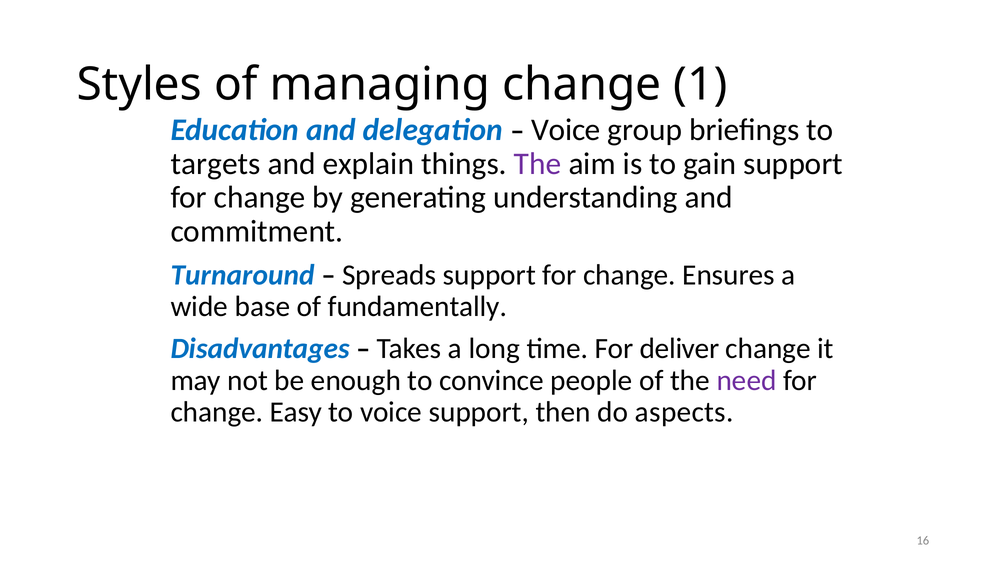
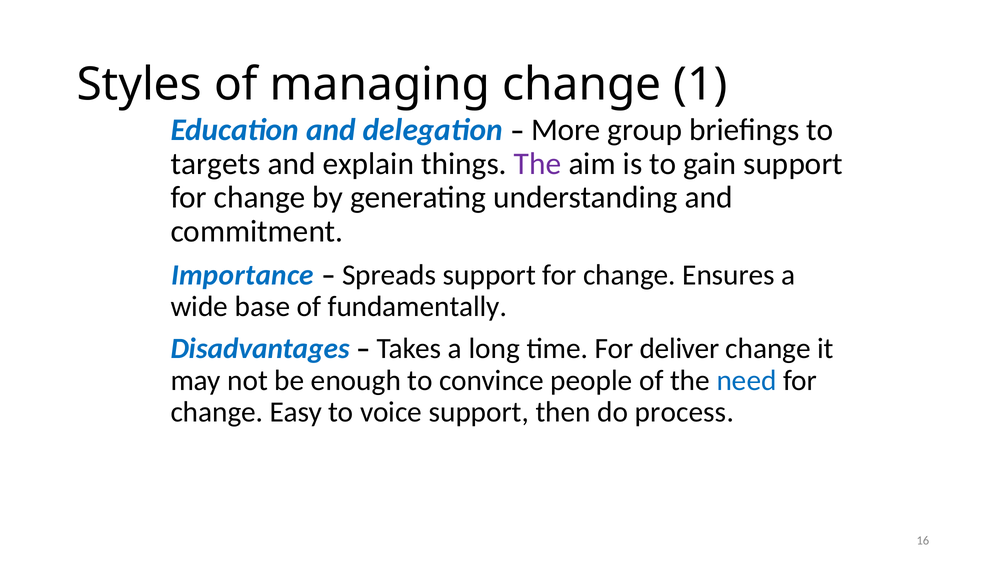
Voice at (566, 130): Voice -> More
Turnaround: Turnaround -> Importance
need colour: purple -> blue
aspects: aspects -> process
